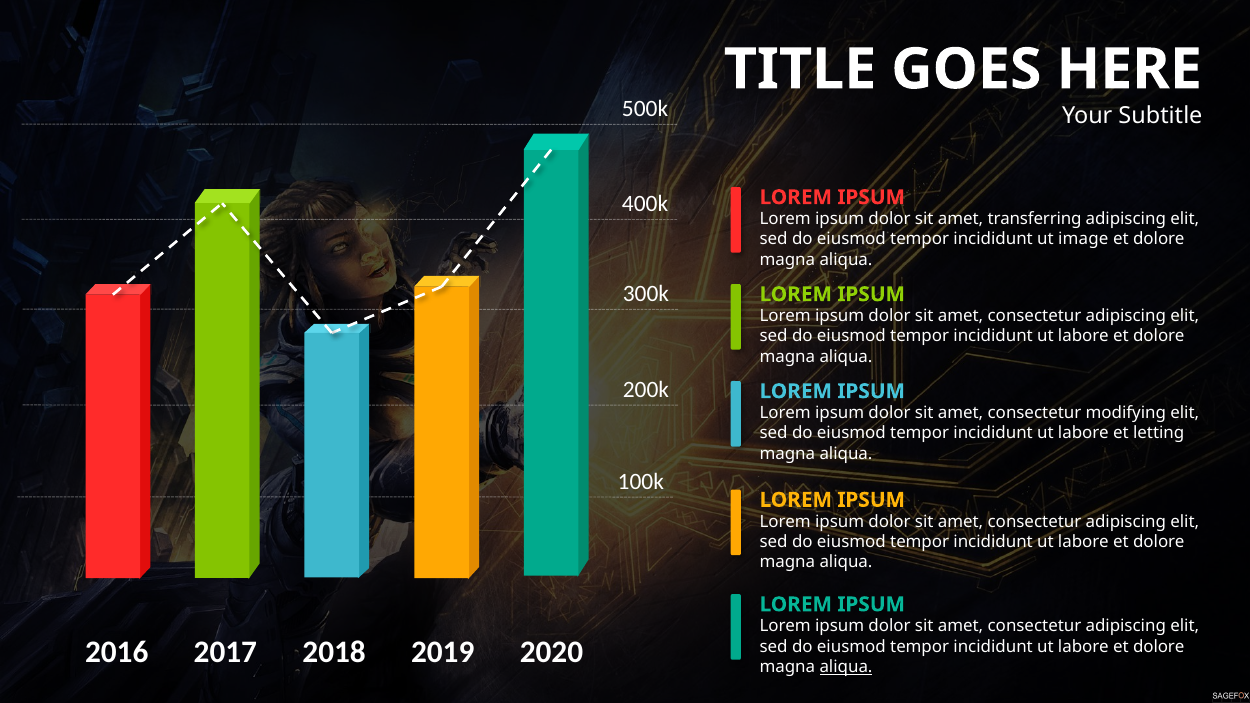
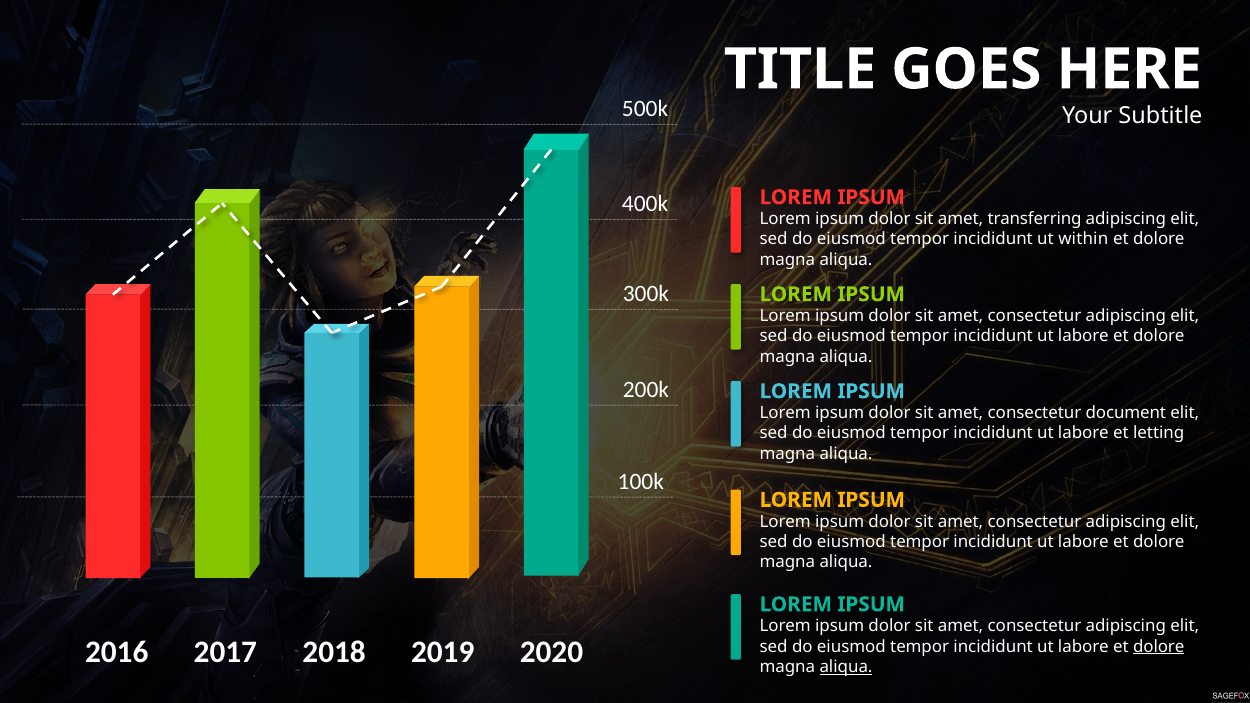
image: image -> within
modifying: modifying -> document
dolore at (1159, 647) underline: none -> present
